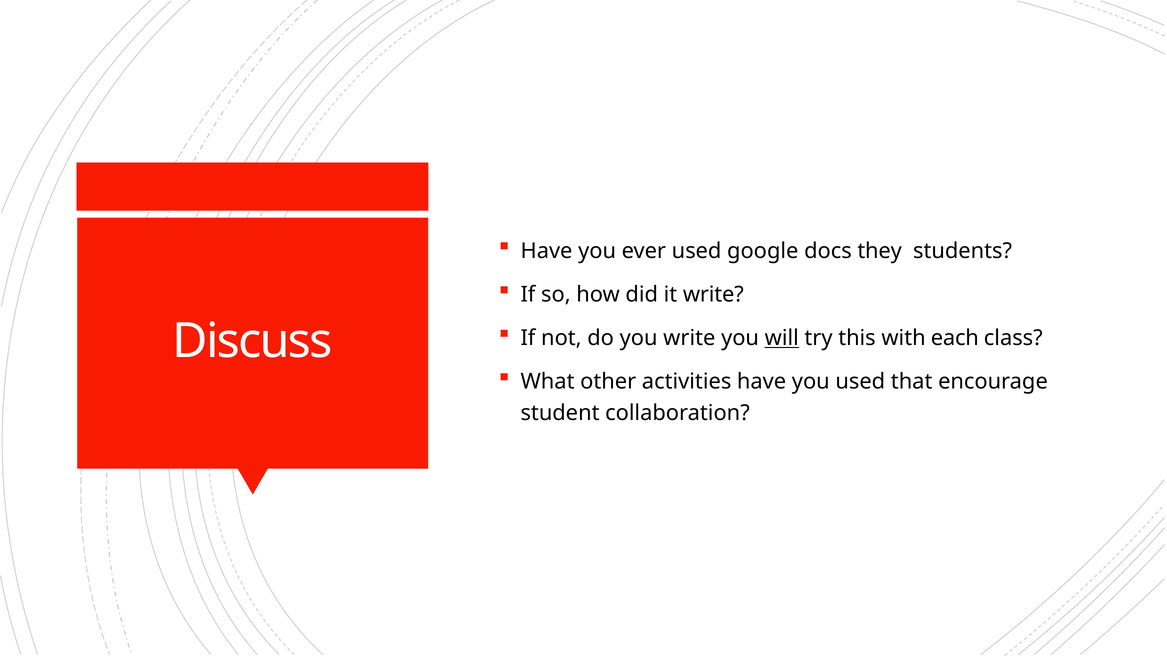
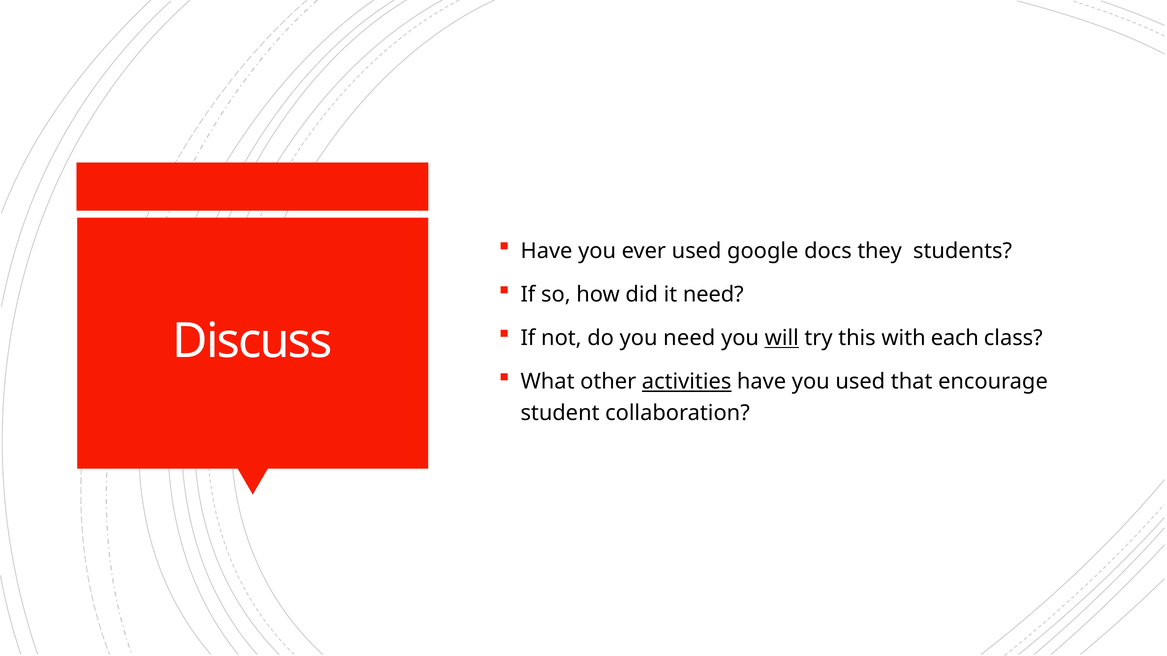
it write: write -> need
you write: write -> need
activities underline: none -> present
